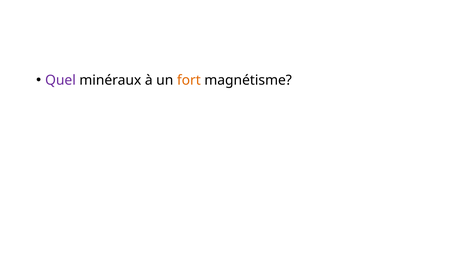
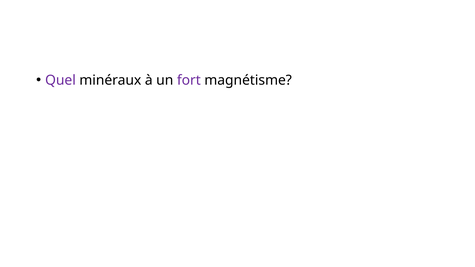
fort colour: orange -> purple
